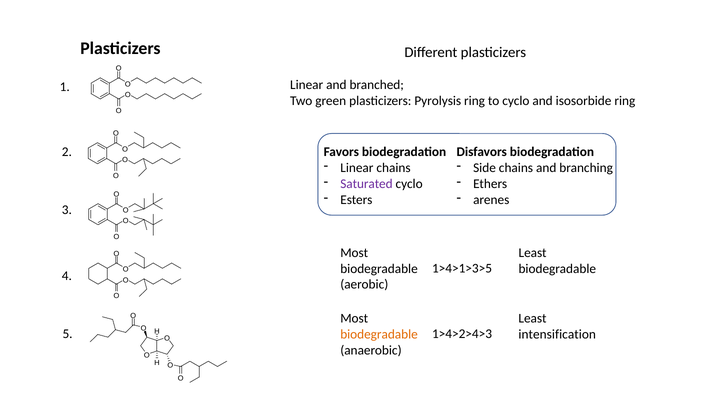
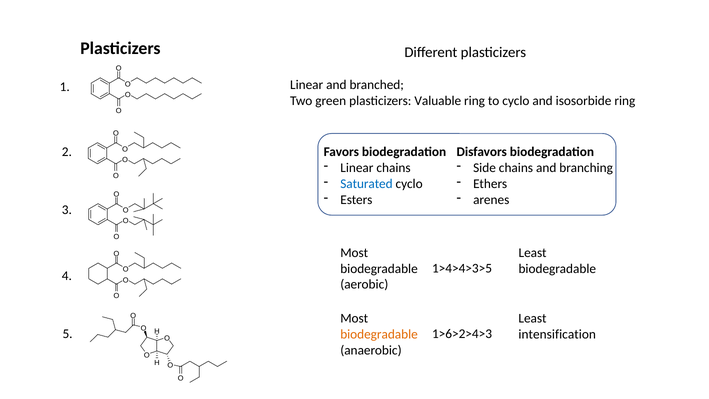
Pyrolysis: Pyrolysis -> Valuable
Saturated colour: purple -> blue
1>4>1>3>5: 1>4>1>3>5 -> 1>4>4>3>5
1>4>2>4>3: 1>4>2>4>3 -> 1>6>2>4>3
